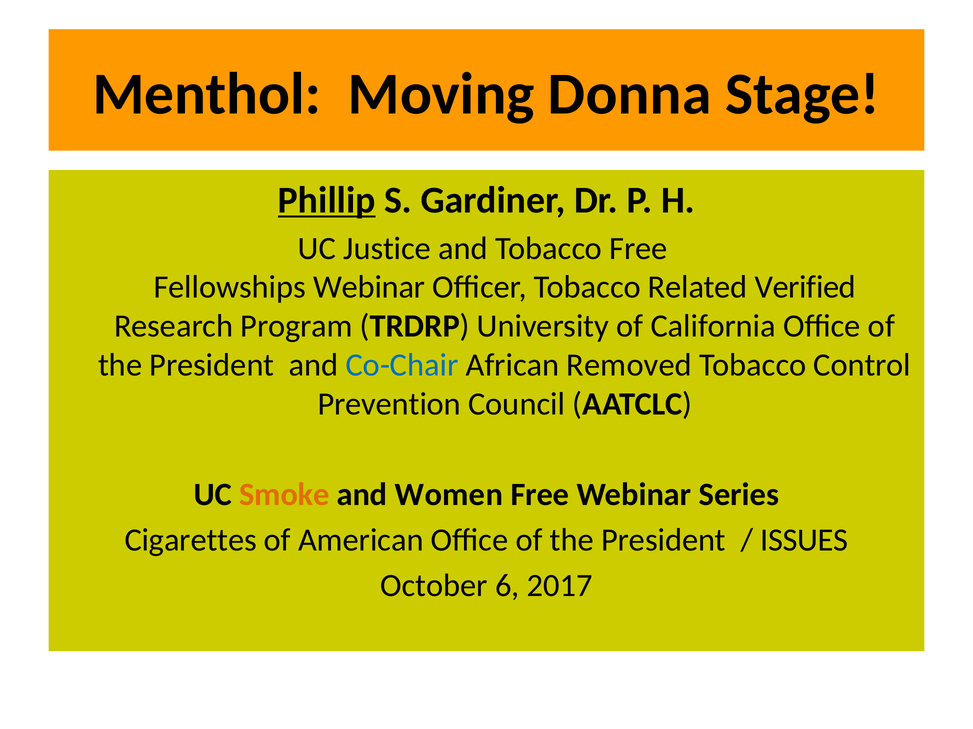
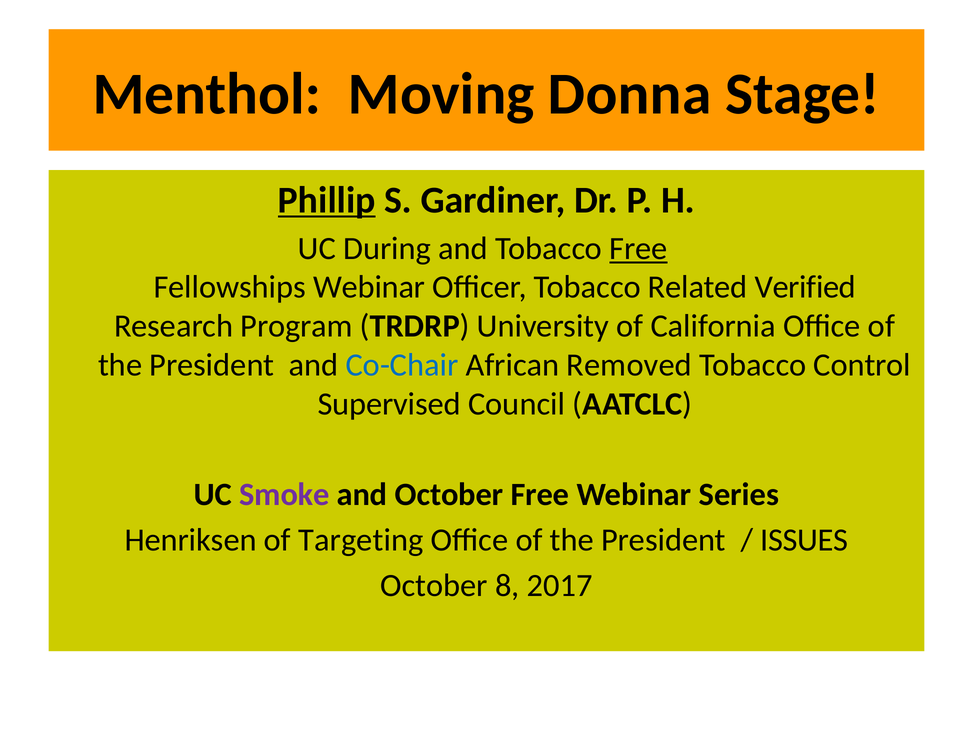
Justice: Justice -> During
Free at (638, 249) underline: none -> present
Prevention: Prevention -> Supervised
Smoke colour: orange -> purple
and Women: Women -> October
Cigarettes: Cigarettes -> Henriksen
American: American -> Targeting
6: 6 -> 8
